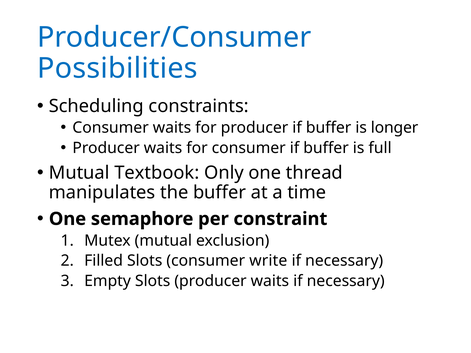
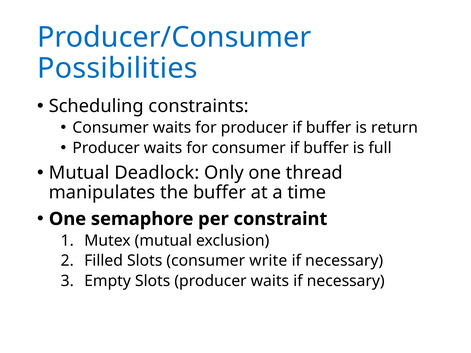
longer: longer -> return
Textbook: Textbook -> Deadlock
